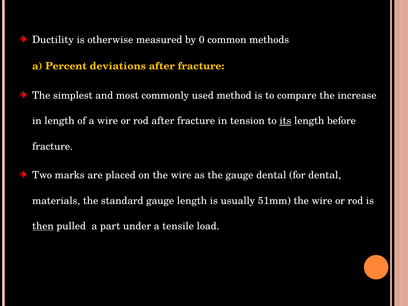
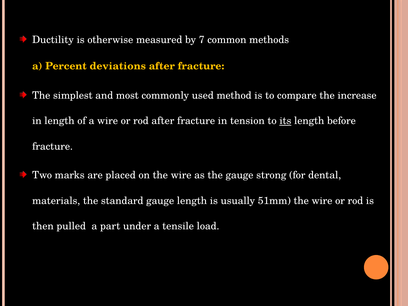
0: 0 -> 7
gauge dental: dental -> strong
then underline: present -> none
